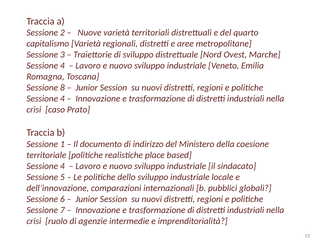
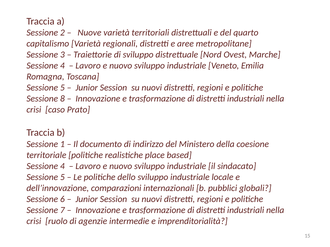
8 at (62, 88): 8 -> 5
4 at (62, 99): 4 -> 8
